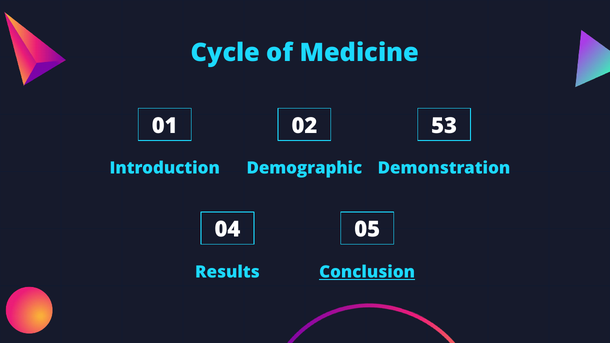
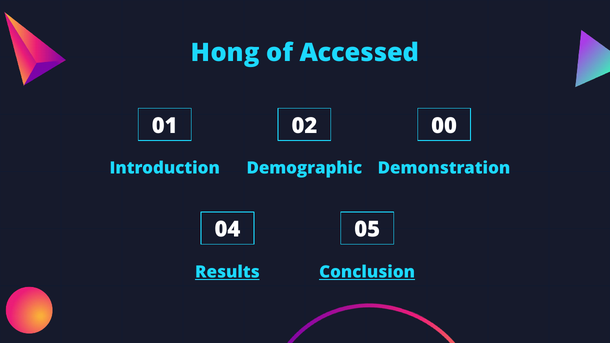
Cycle: Cycle -> Hong
Medicine: Medicine -> Accessed
53: 53 -> 00
Results underline: none -> present
